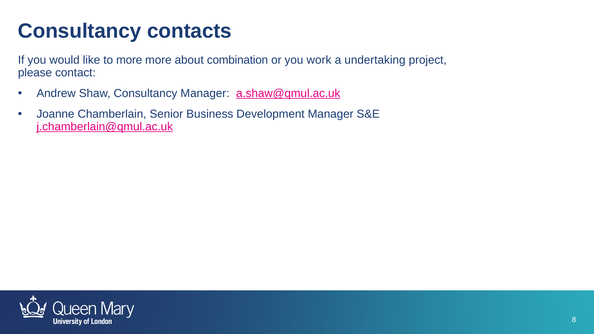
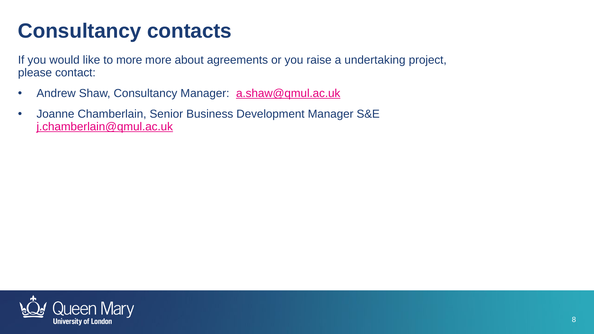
combination: combination -> agreements
work: work -> raise
